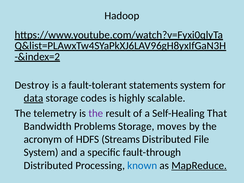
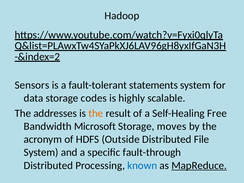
Destroy: Destroy -> Sensors
data underline: present -> none
telemetry: telemetry -> addresses
the at (96, 113) colour: purple -> orange
That: That -> Free
Problems: Problems -> Microsoft
Streams: Streams -> Outside
